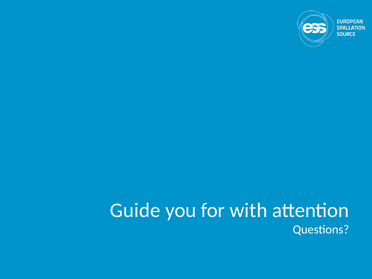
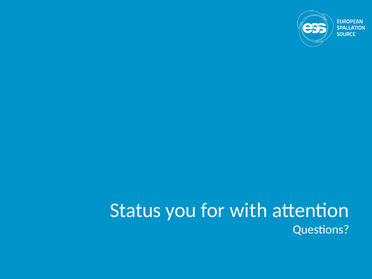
Guide: Guide -> Status
